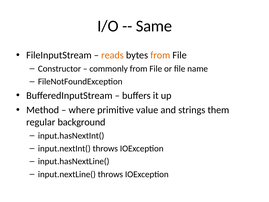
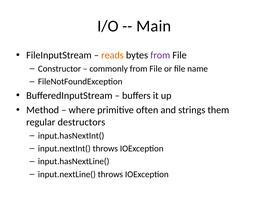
Same: Same -> Main
from at (160, 55) colour: orange -> purple
value: value -> often
background: background -> destructors
